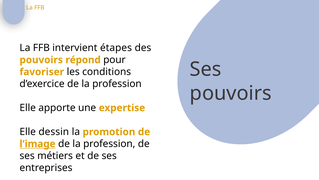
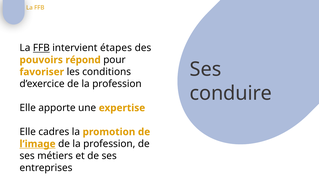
FFB at (41, 48) underline: none -> present
pouvoirs at (231, 93): pouvoirs -> conduire
dessin: dessin -> cadres
